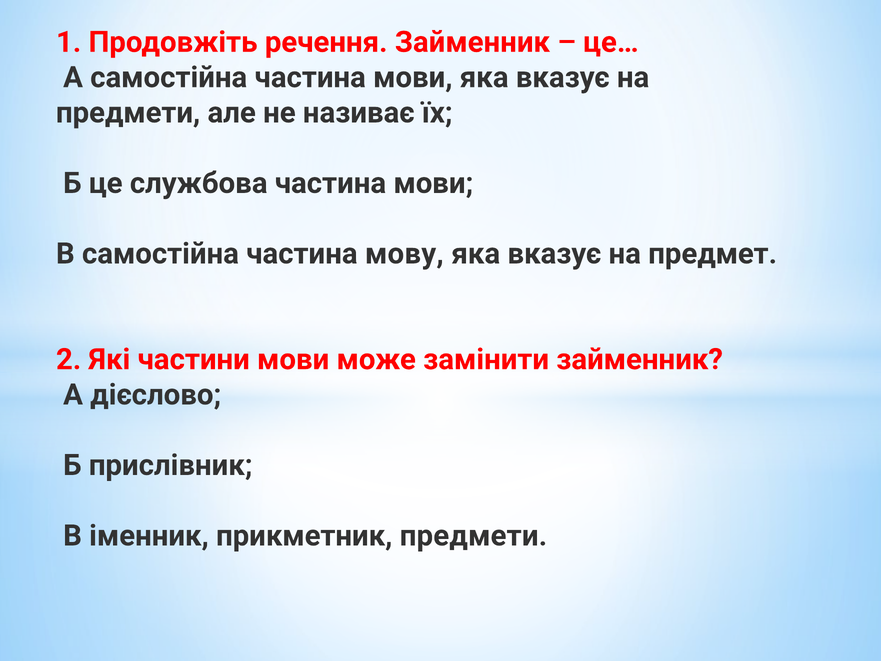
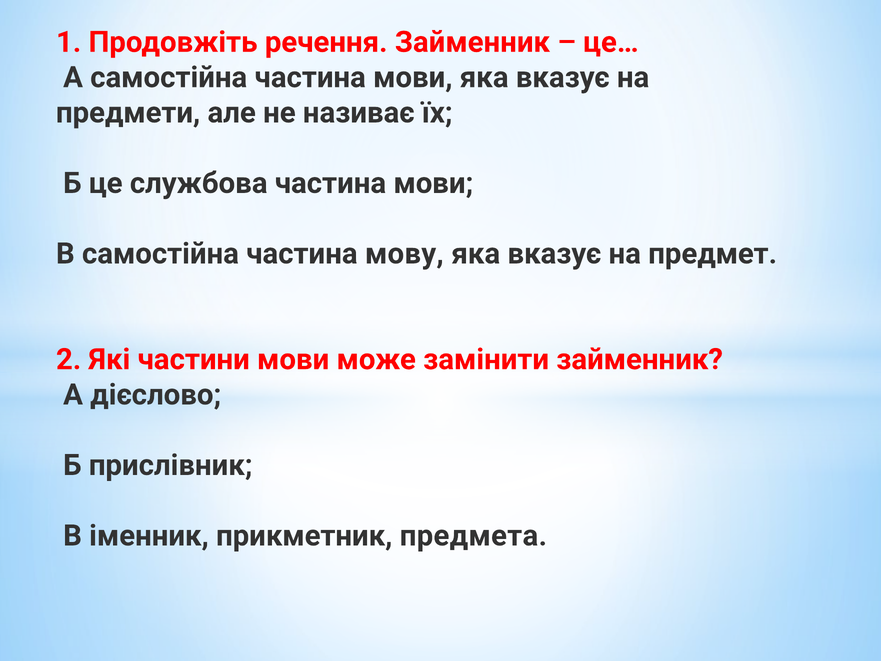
прикметник предмети: предмети -> предмета
